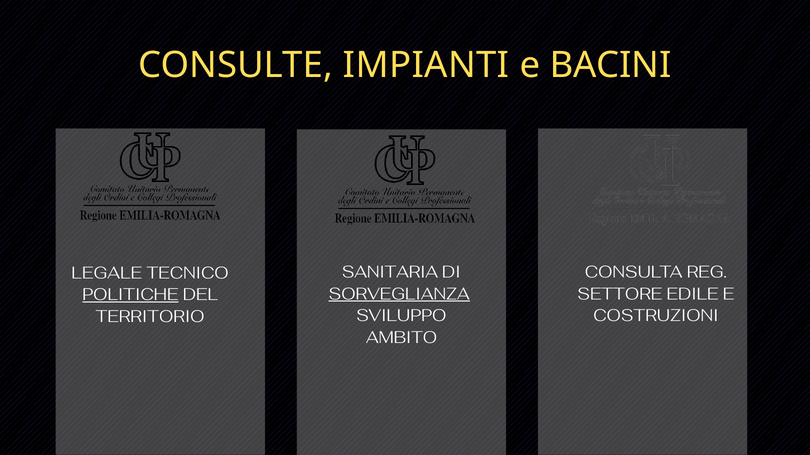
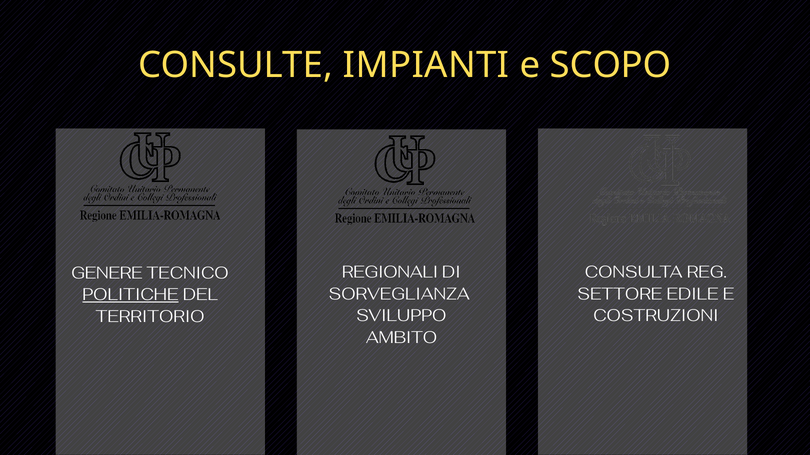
BACINI: BACINI -> SCOPO
SANITARIA: SANITARIA -> REGIONALI
LEGALE: LEGALE -> GENERE
SORVEGLIANZA underline: present -> none
